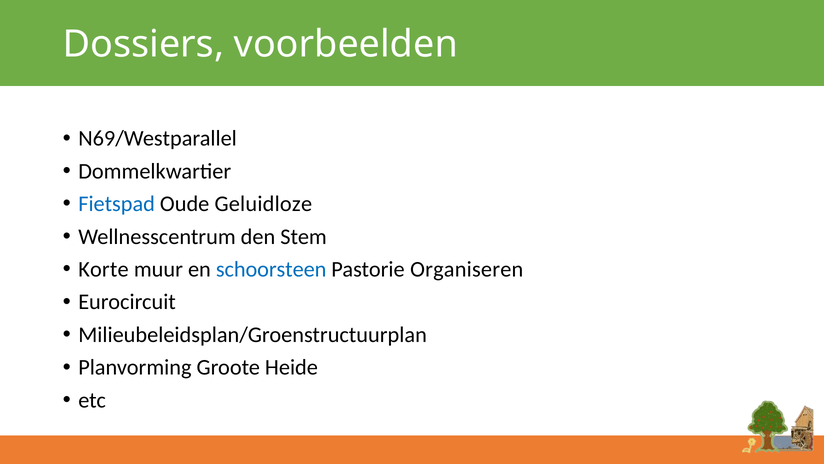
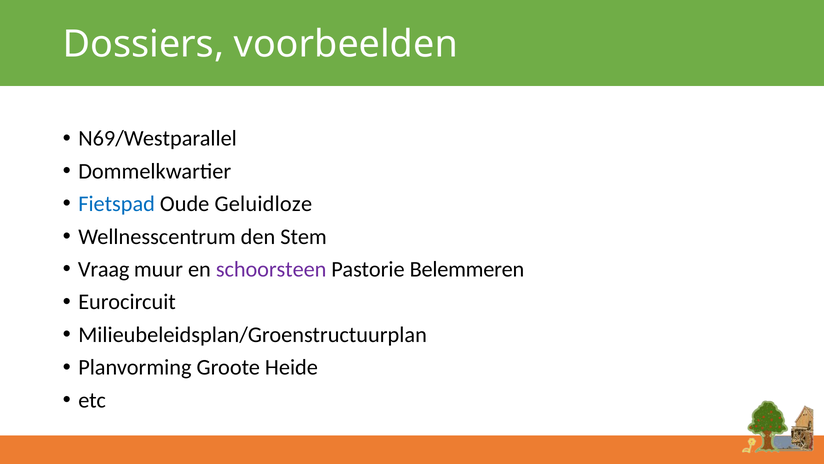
Korte: Korte -> Vraag
schoorsteen colour: blue -> purple
Organiseren: Organiseren -> Belemmeren
